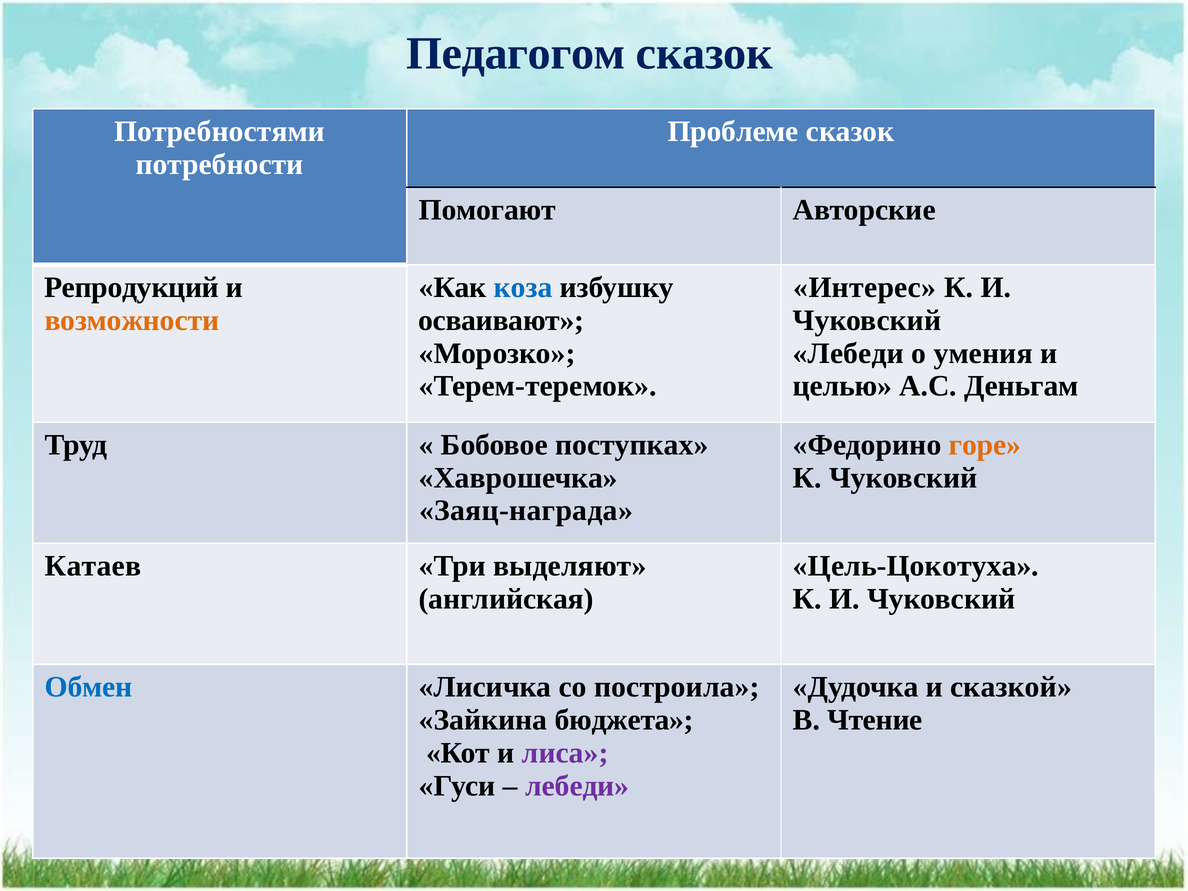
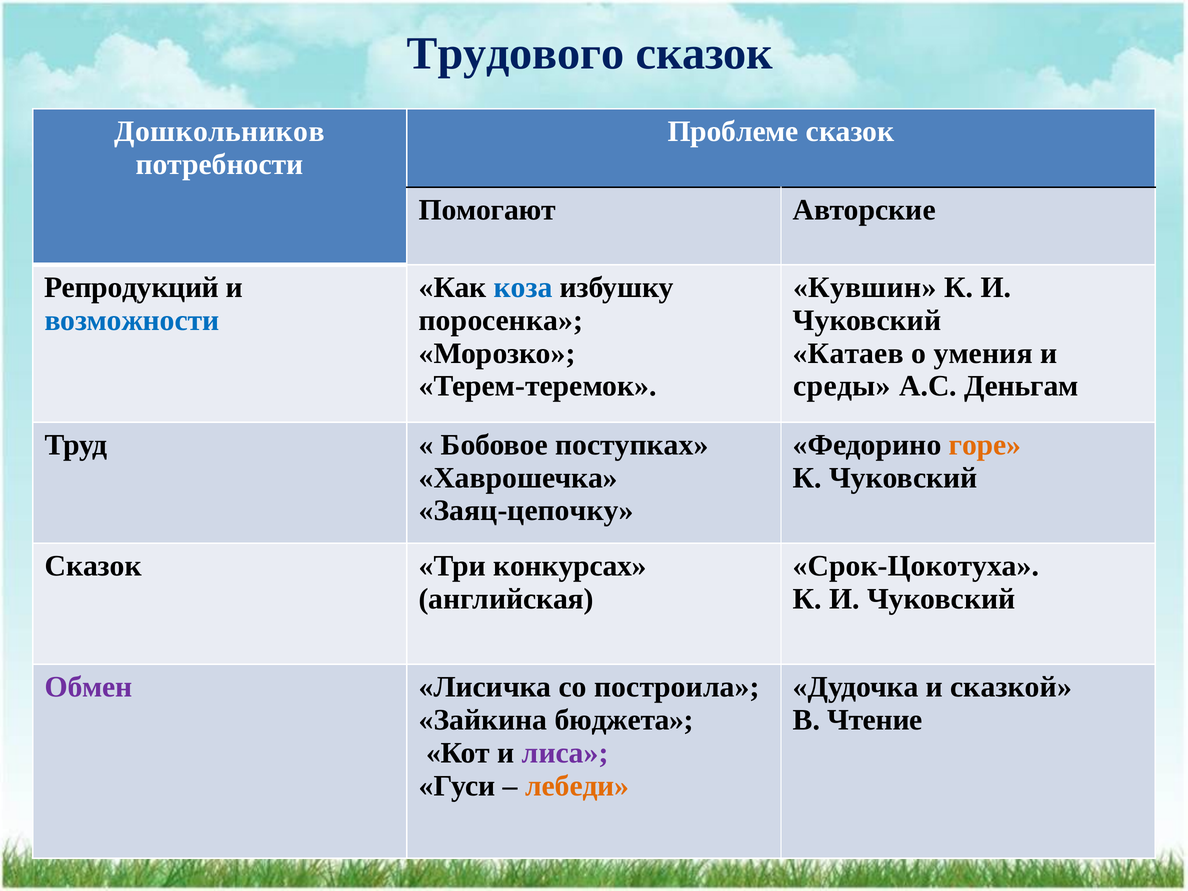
Педагогом: Педагогом -> Трудового
Потребностями: Потребностями -> Дошкольников
Интерес: Интерес -> Кувшин
возможности colour: orange -> blue
осваивают: осваивают -> поросенка
Лебеди at (848, 353): Лебеди -> Катаев
целью: целью -> среды
Заяц-награда: Заяц-награда -> Заяц-цепочку
Катаев at (93, 566): Катаев -> Сказок
выделяют: выделяют -> конкурсах
Цель-Цокотуха: Цель-Цокотуха -> Срок-Цокотуха
Обмен colour: blue -> purple
лебеди at (577, 786) colour: purple -> orange
